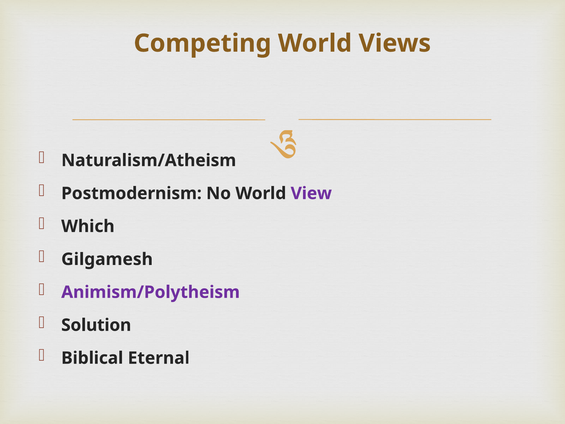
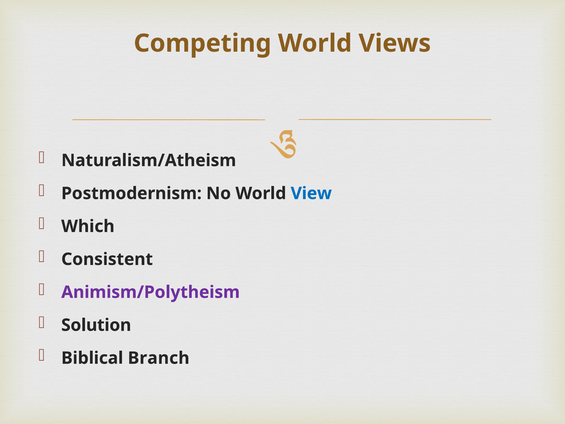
View colour: purple -> blue
Gilgamesh: Gilgamesh -> Consistent
Eternal: Eternal -> Branch
